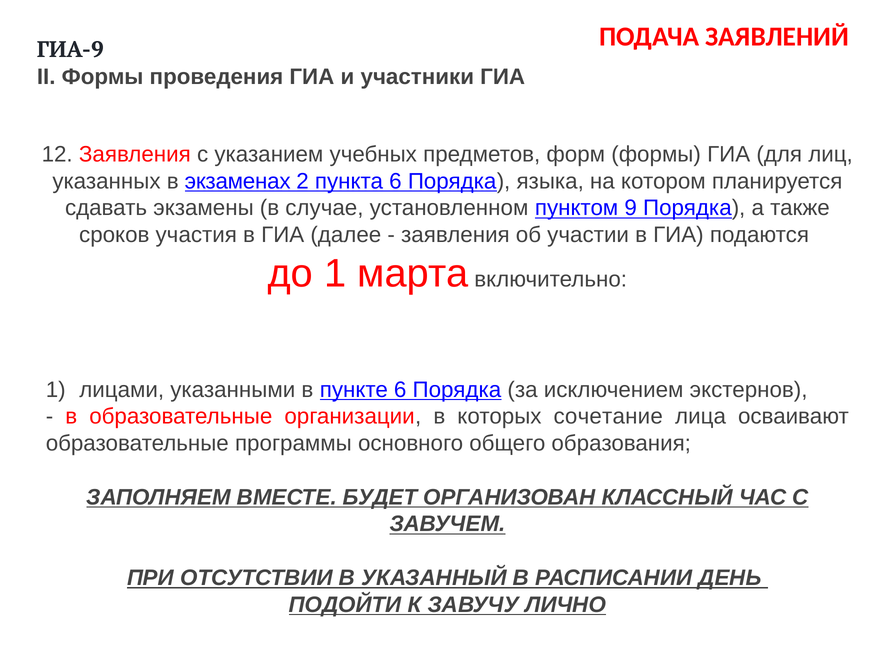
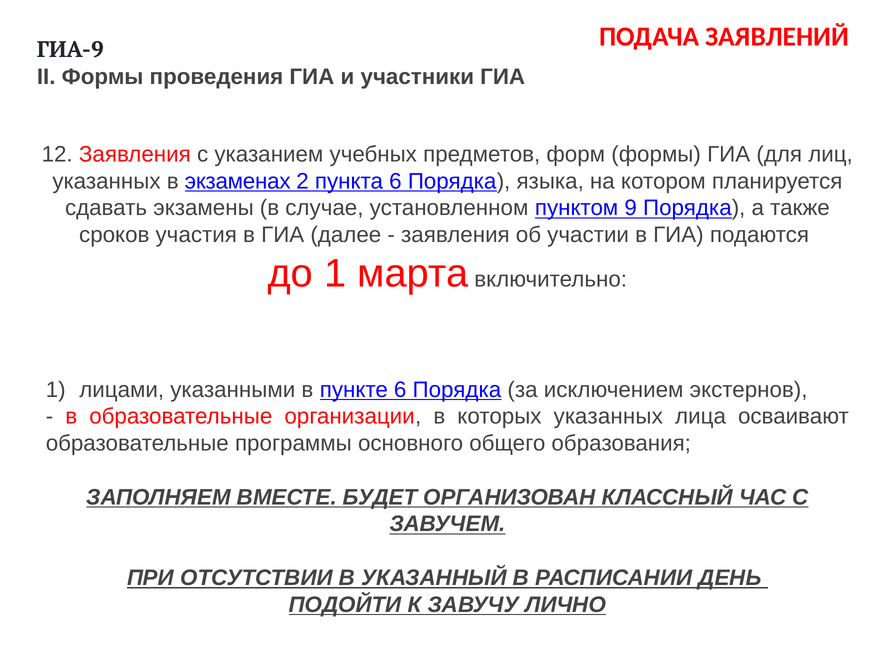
которых сочетание: сочетание -> указанных
